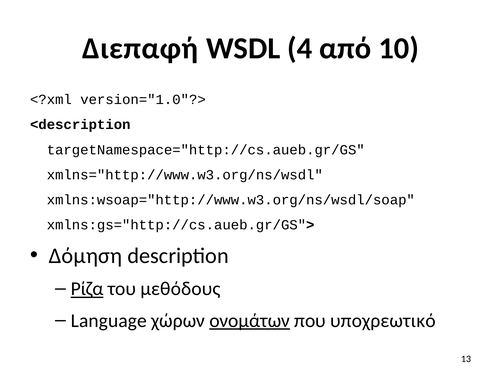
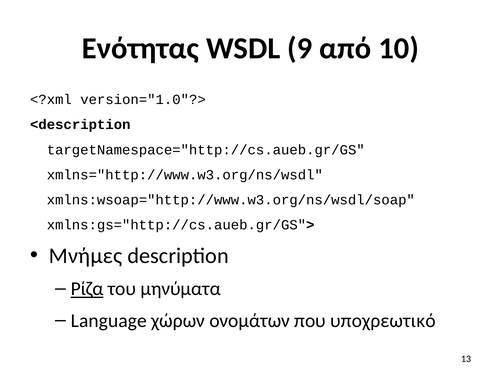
Διεπαφή: Διεπαφή -> Ενότητας
4: 4 -> 9
Δόμηση: Δόμηση -> Μνήμες
μεθόδους: μεθόδους -> μηνύματα
ονομάτων underline: present -> none
